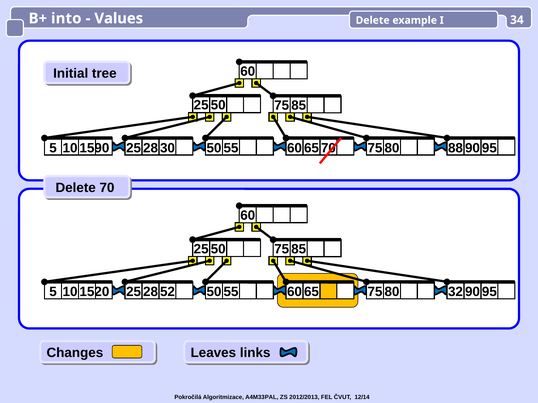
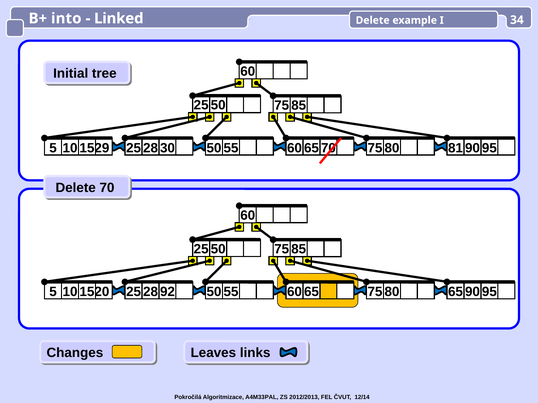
Values: Values -> Linked
5 90: 90 -> 29
88: 88 -> 81
52: 52 -> 92
32 at (455, 292): 32 -> 65
